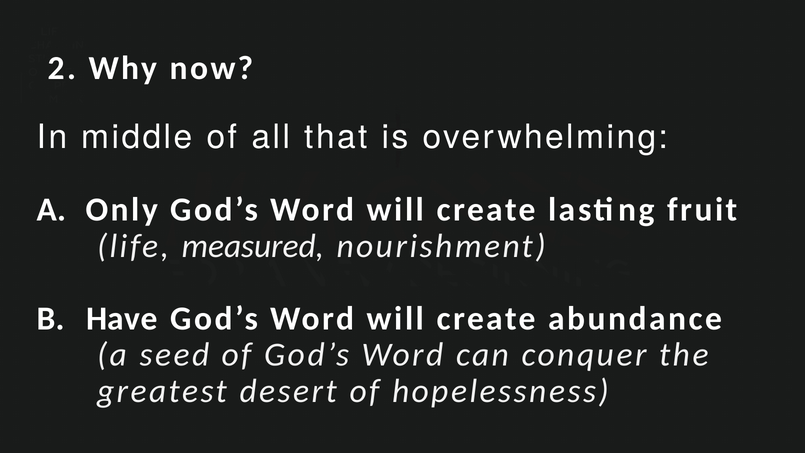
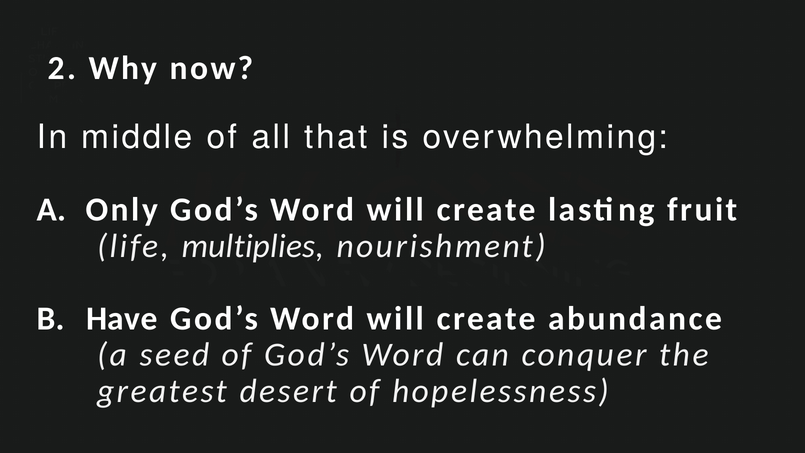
measured: measured -> multiplies
